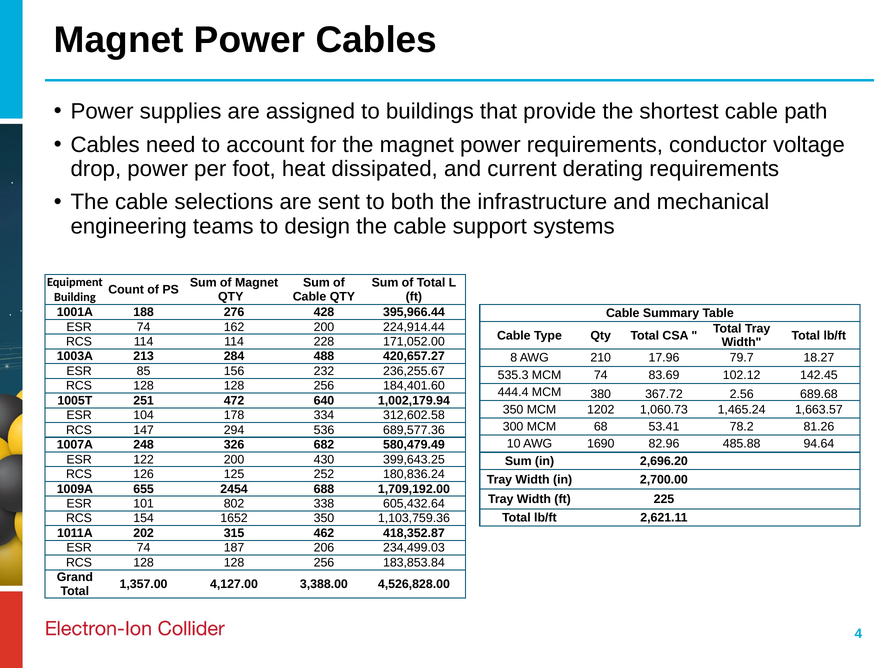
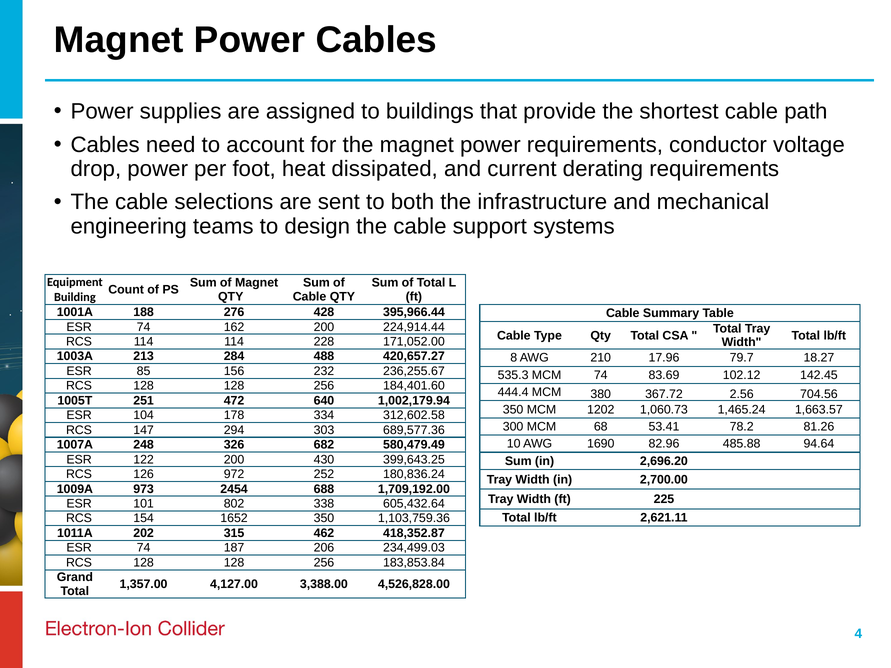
689.68: 689.68 -> 704.56
536: 536 -> 303
125: 125 -> 972
655: 655 -> 973
